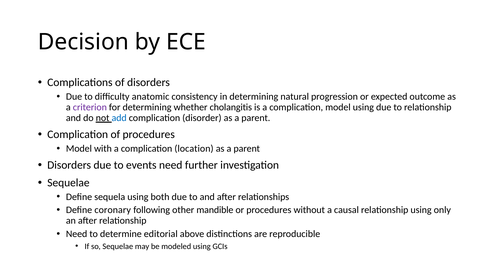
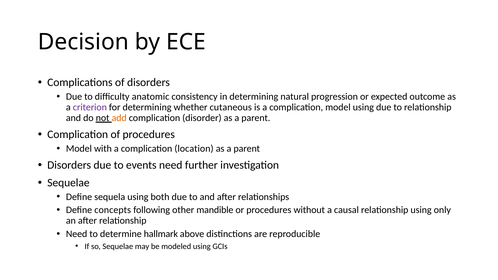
cholangitis: cholangitis -> cutaneous
add colour: blue -> orange
coronary: coronary -> concepts
editorial: editorial -> hallmark
